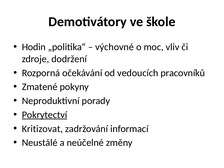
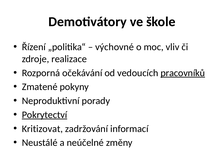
Hodin: Hodin -> Řízení
dodržení: dodržení -> realizace
pracovníků underline: none -> present
